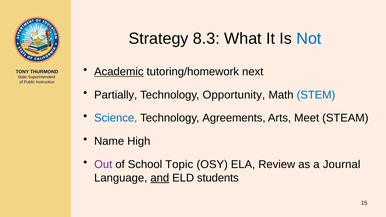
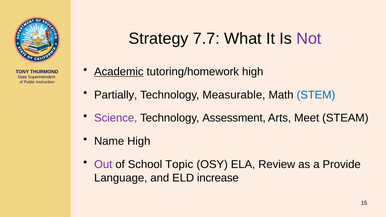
8.3: 8.3 -> 7.7
Not colour: blue -> purple
tutoring/homework next: next -> high
Opportunity: Opportunity -> Measurable
Science colour: blue -> purple
Agreements: Agreements -> Assessment
Journal: Journal -> Provide
and underline: present -> none
students: students -> increase
